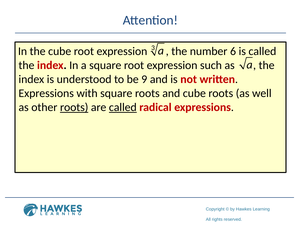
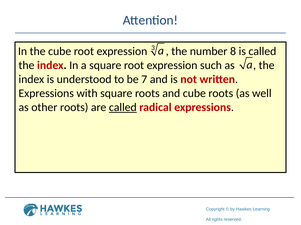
6: 6 -> 8
9: 9 -> 7
roots at (74, 108) underline: present -> none
